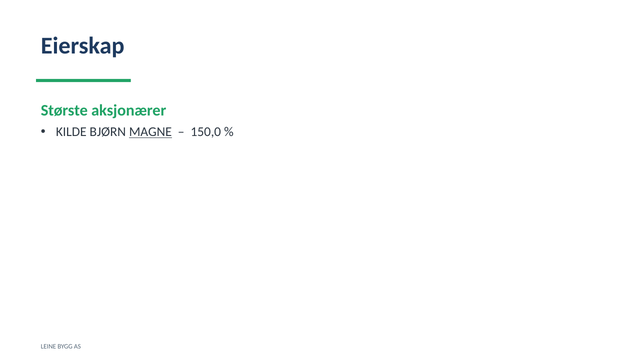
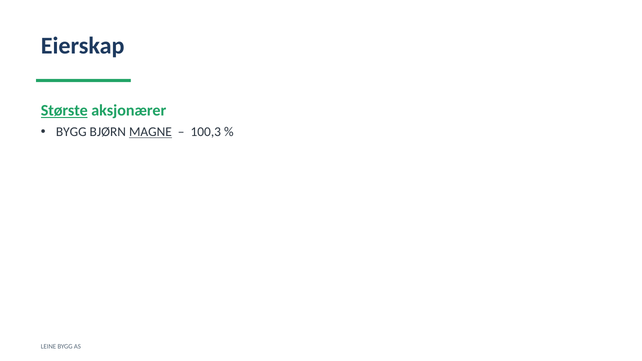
Største underline: none -> present
KILDE at (71, 132): KILDE -> BYGG
150,0: 150,0 -> 100,3
